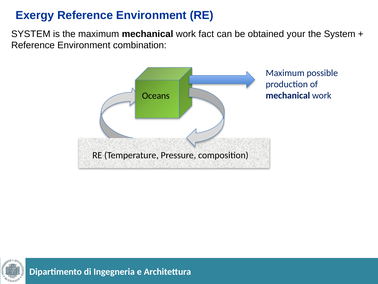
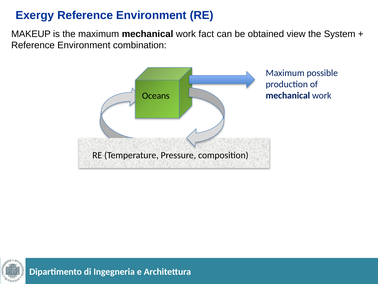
SYSTEM at (31, 34): SYSTEM -> MAKEUP
your: your -> view
